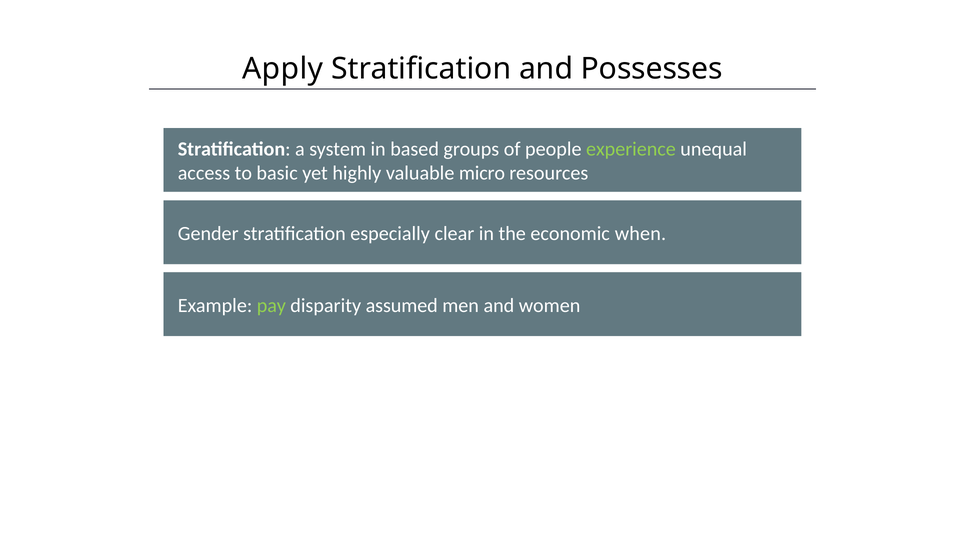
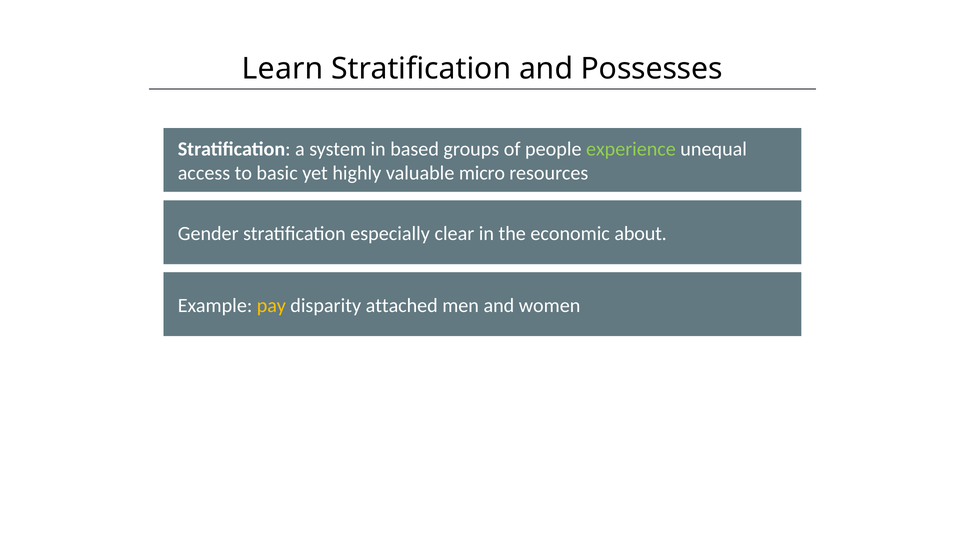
Apply: Apply -> Learn
when: when -> about
pay colour: light green -> yellow
assumed: assumed -> attached
